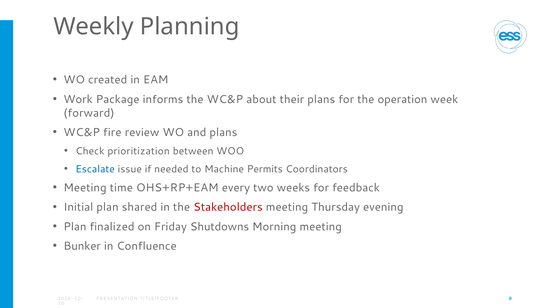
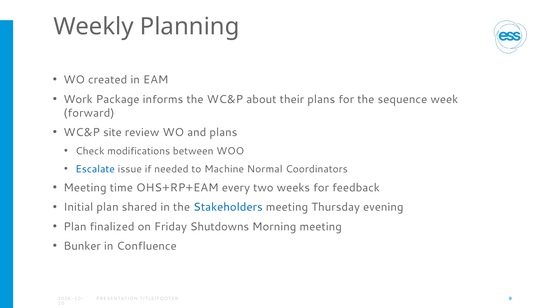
operation: operation -> sequence
fire: fire -> site
prioritization: prioritization -> modifications
Permits: Permits -> Normal
Stakeholders colour: red -> blue
